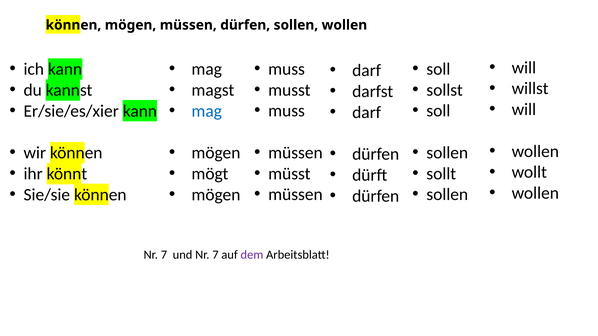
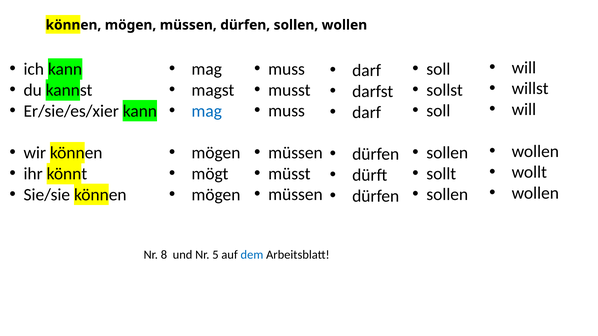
7 at (164, 255): 7 -> 8
und Nr 7: 7 -> 5
dem colour: purple -> blue
